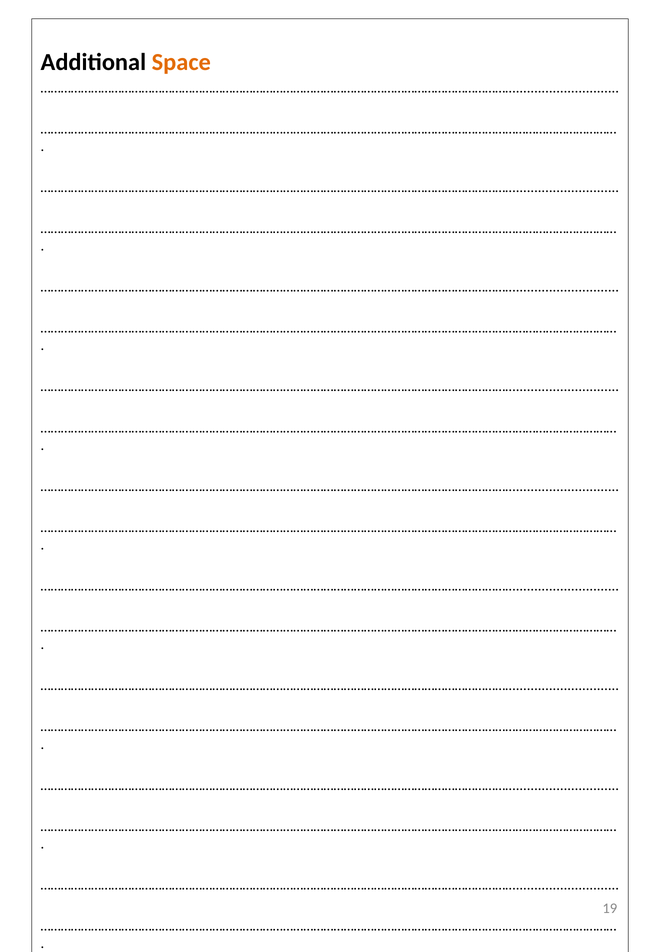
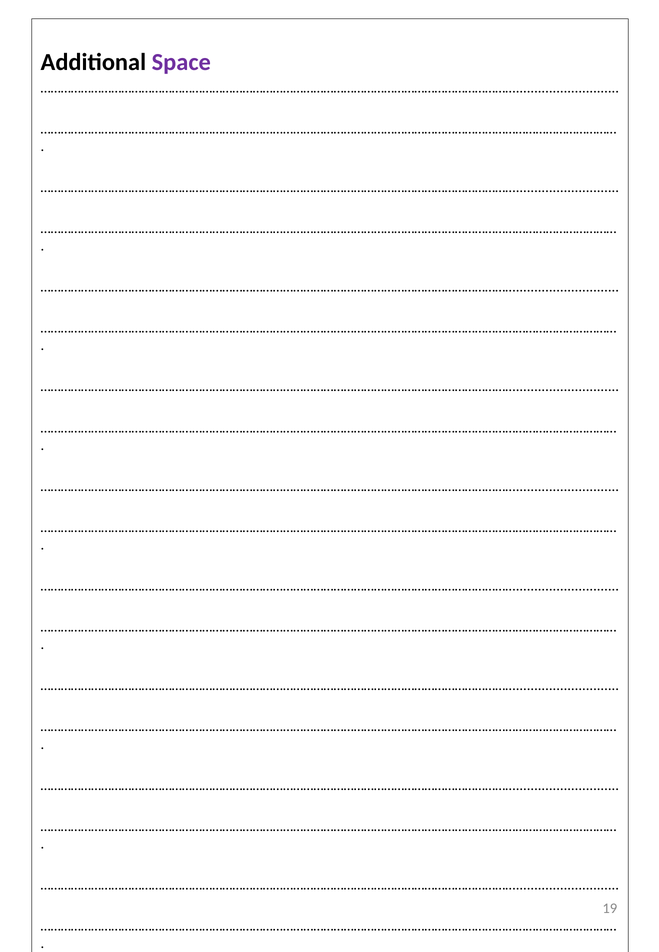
Space colour: orange -> purple
